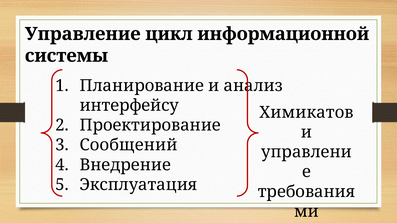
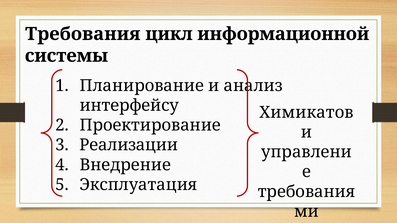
Управление at (83, 34): Управление -> Требования
Сообщений: Сообщений -> Реализации
